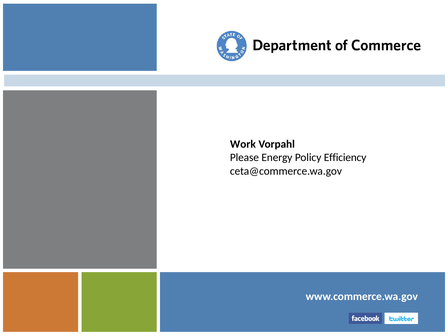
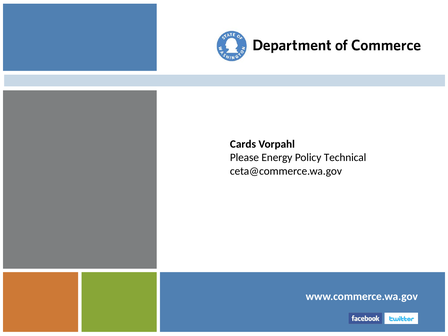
Work: Work -> Cards
Efficiency: Efficiency -> Technical
